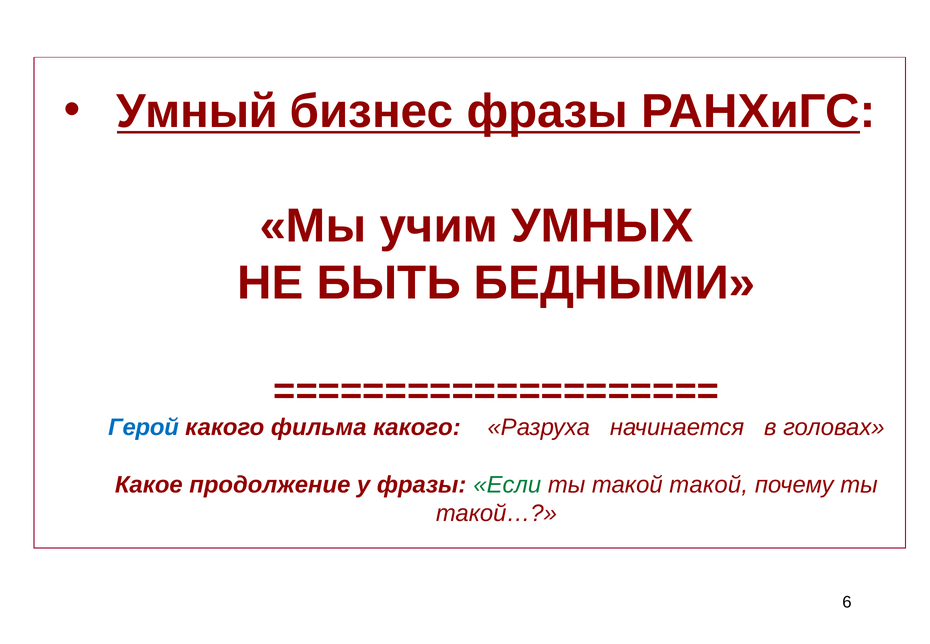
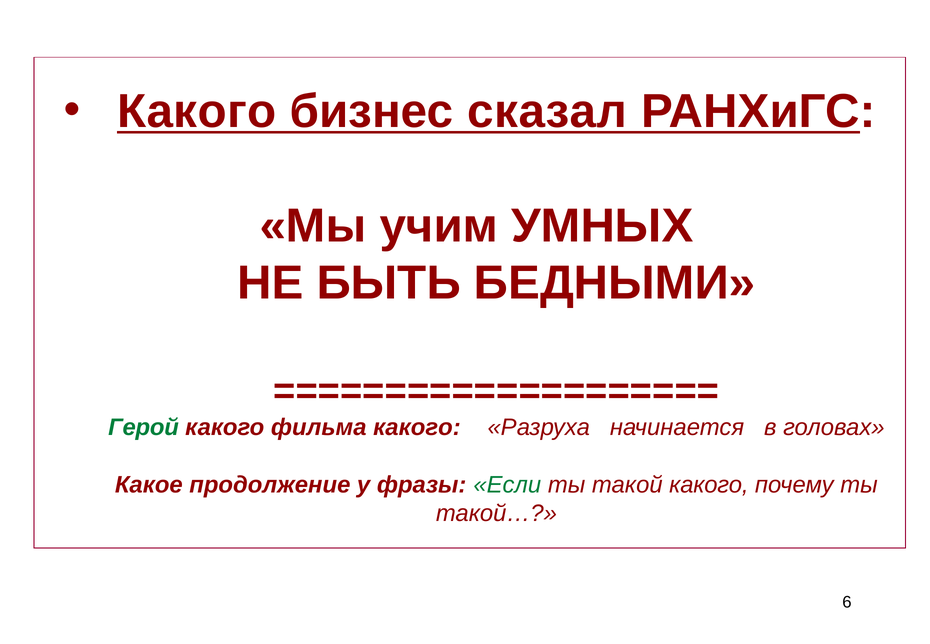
Умный at (197, 111): Умный -> Какого
бизнес фразы: фразы -> сказал
Герой colour: blue -> green
такой такой: такой -> какого
